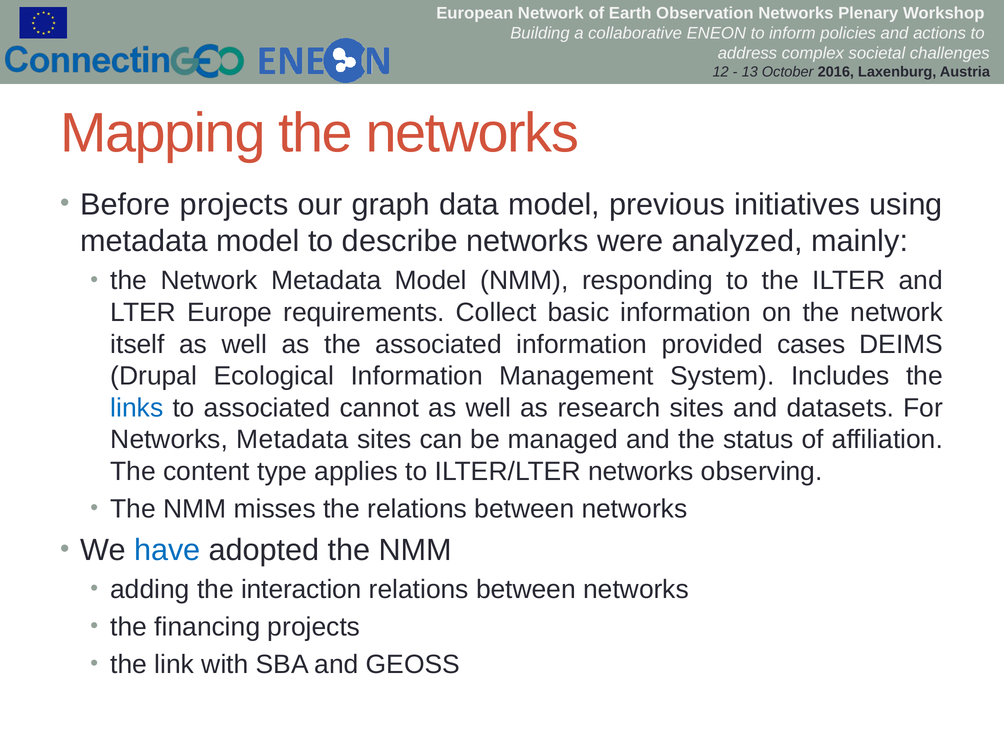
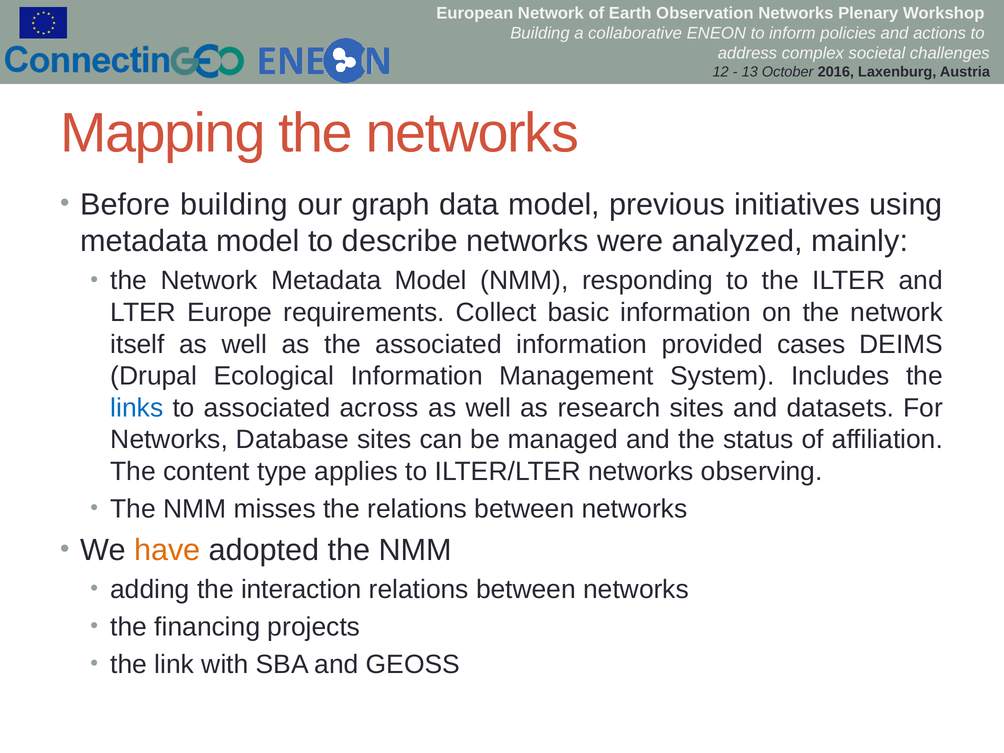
Before projects: projects -> building
cannot: cannot -> across
Networks Metadata: Metadata -> Database
have colour: blue -> orange
